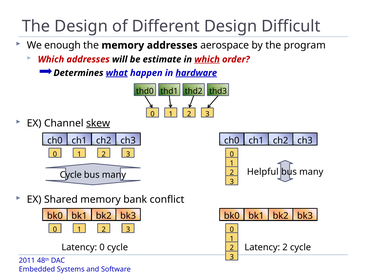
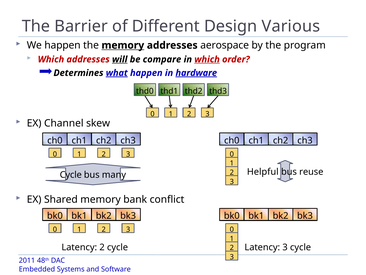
The Design: Design -> Barrier
Difficult: Difficult -> Various
We enough: enough -> happen
memory at (123, 45) underline: none -> present
will underline: none -> present
estimate: estimate -> compare
skew underline: present -> none
many at (311, 171): many -> reuse
Latency 0: 0 -> 2
Latency 2: 2 -> 3
